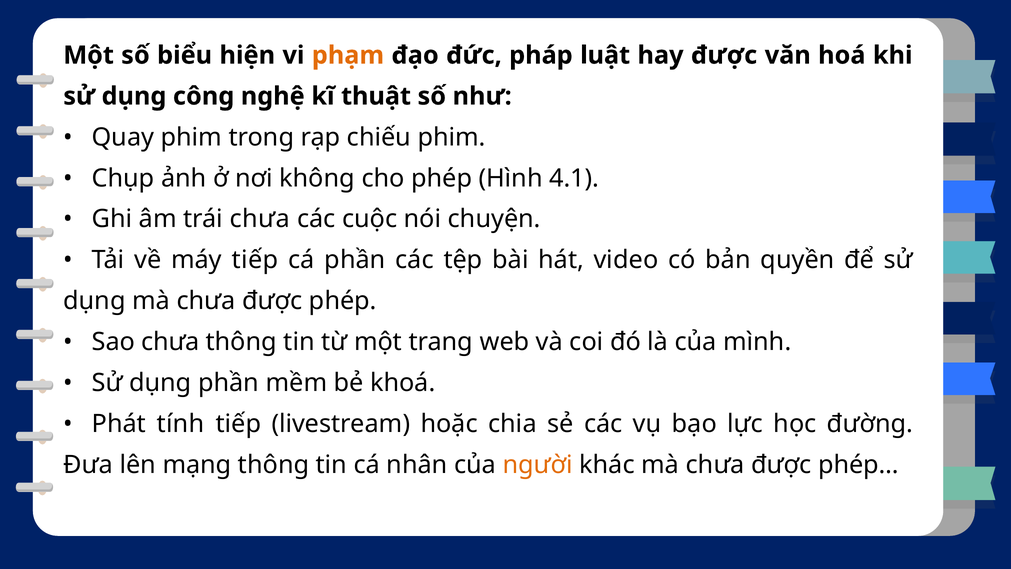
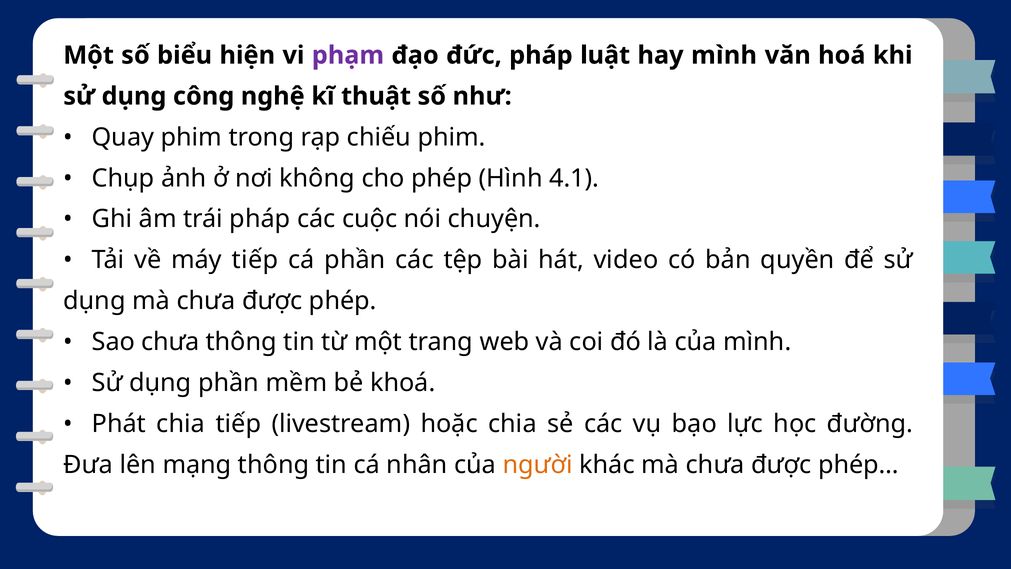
phạm colour: orange -> purple
hay được: được -> mình
trái chưa: chưa -> pháp
Phát tính: tính -> chia
